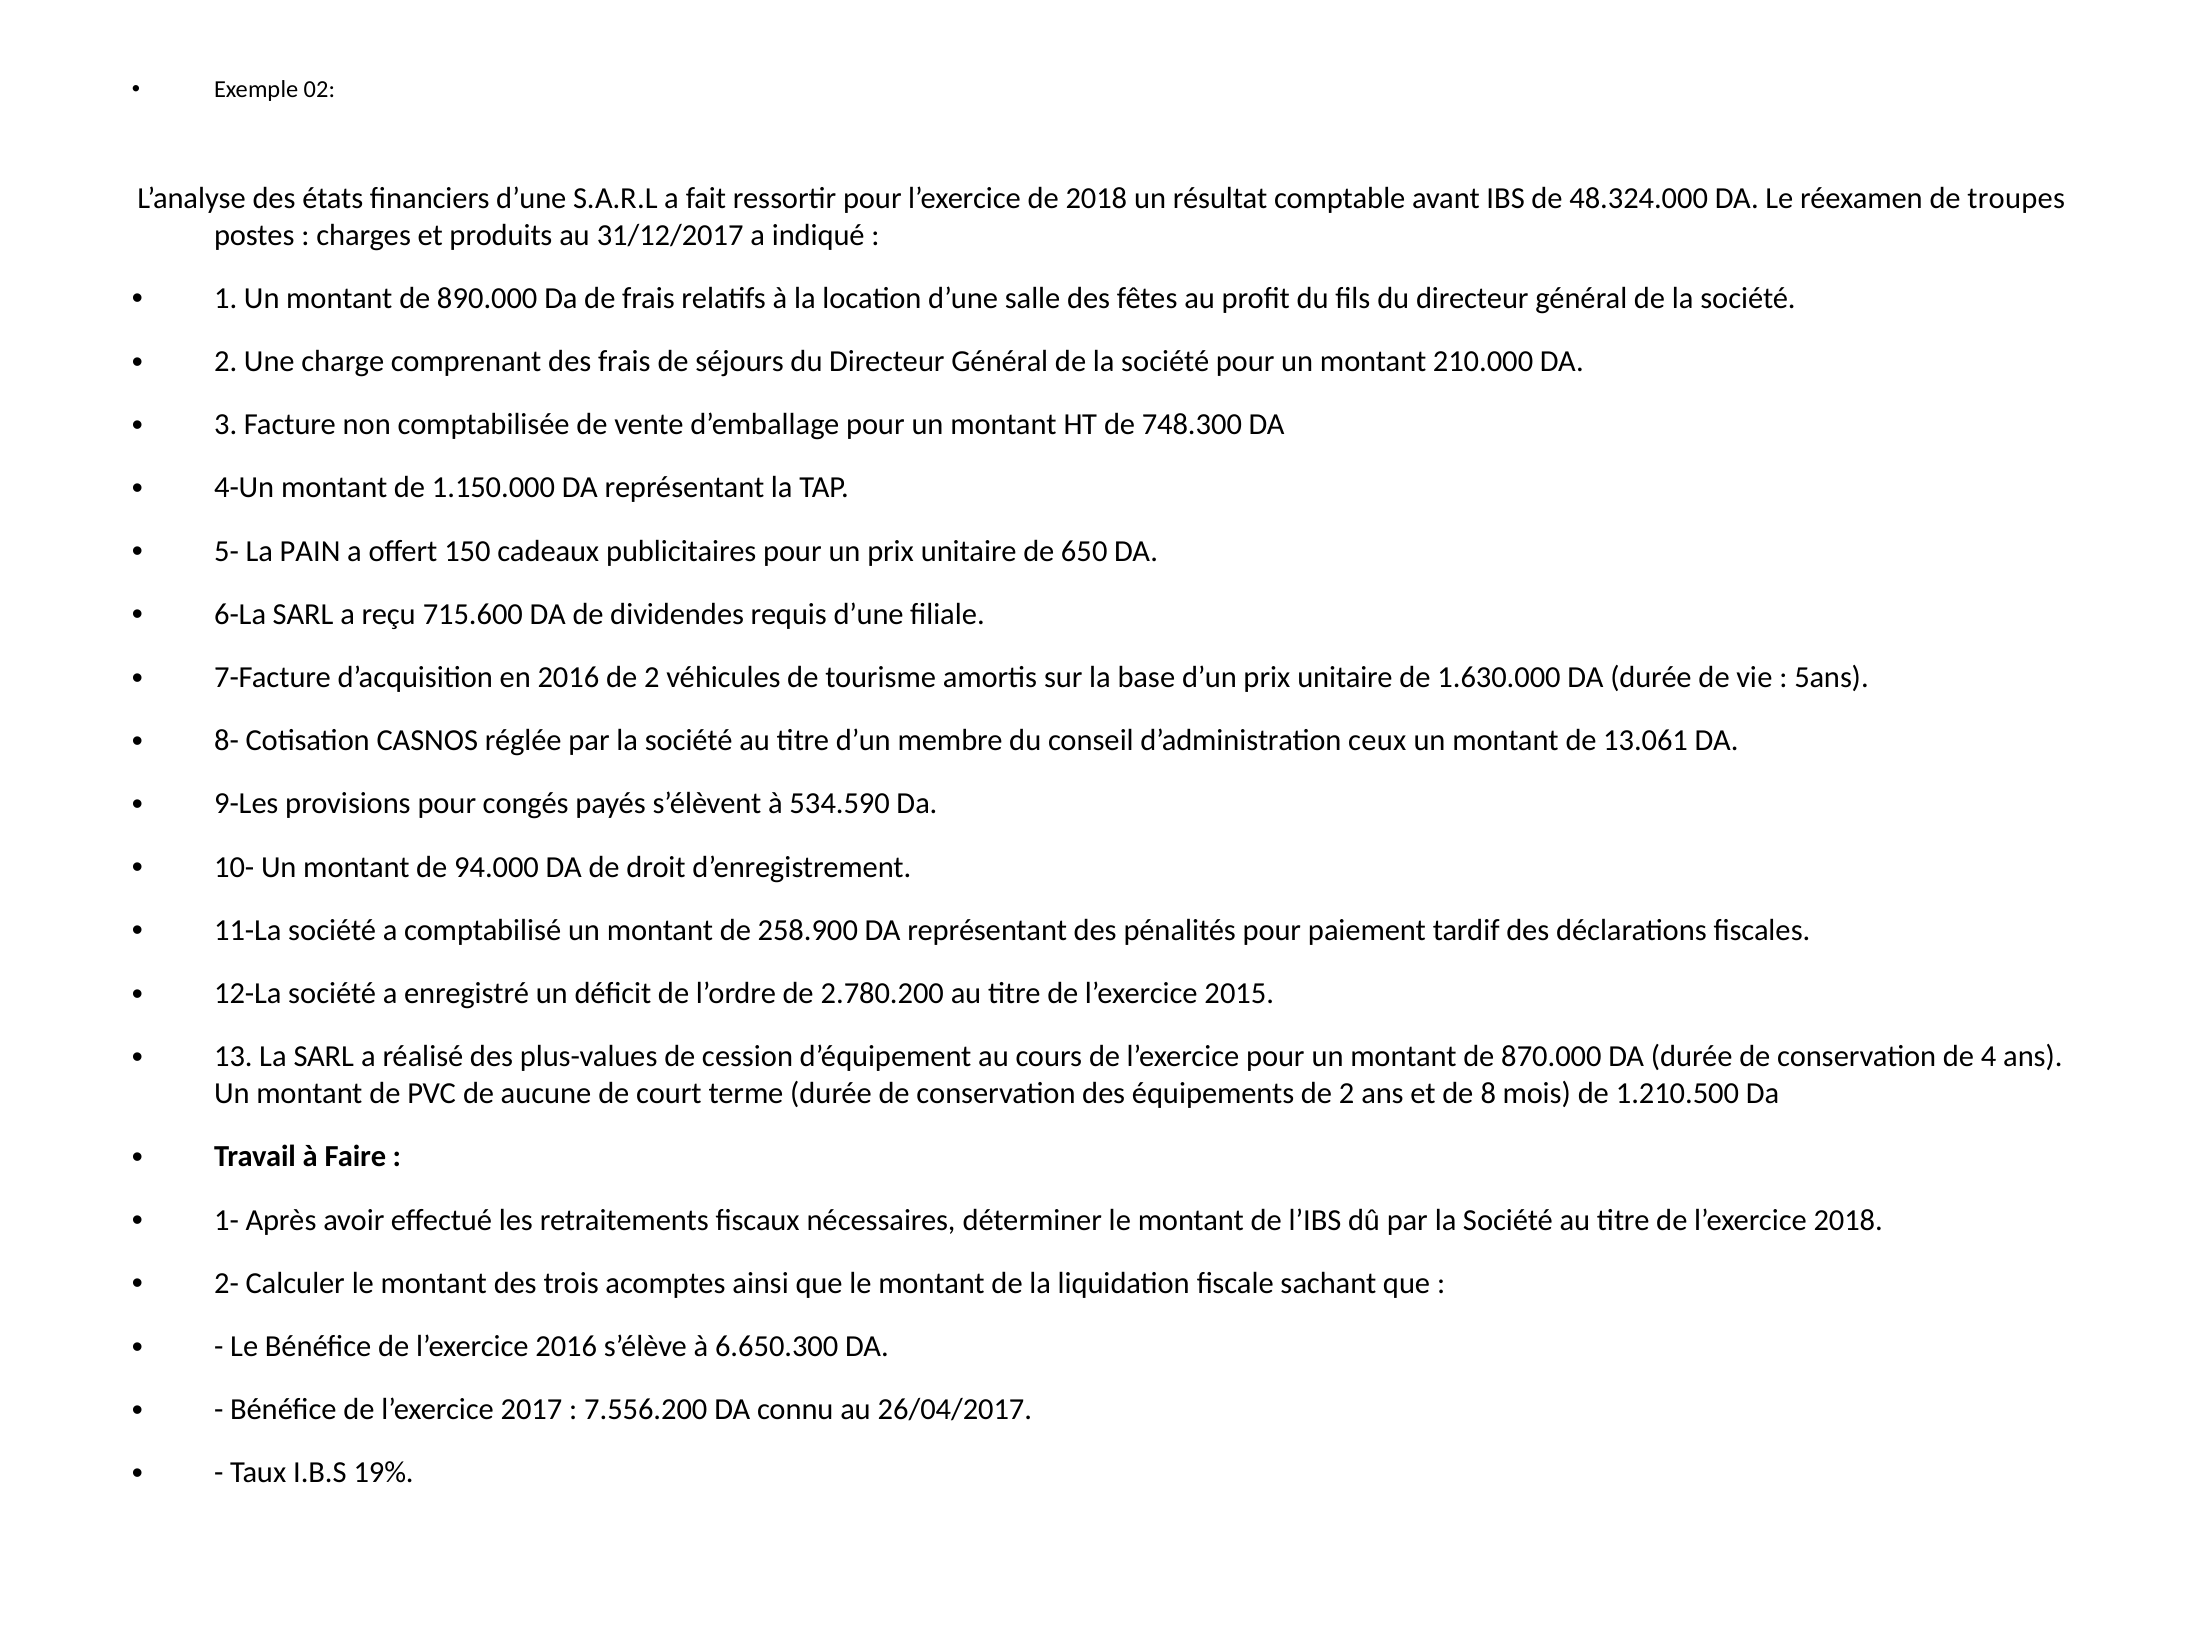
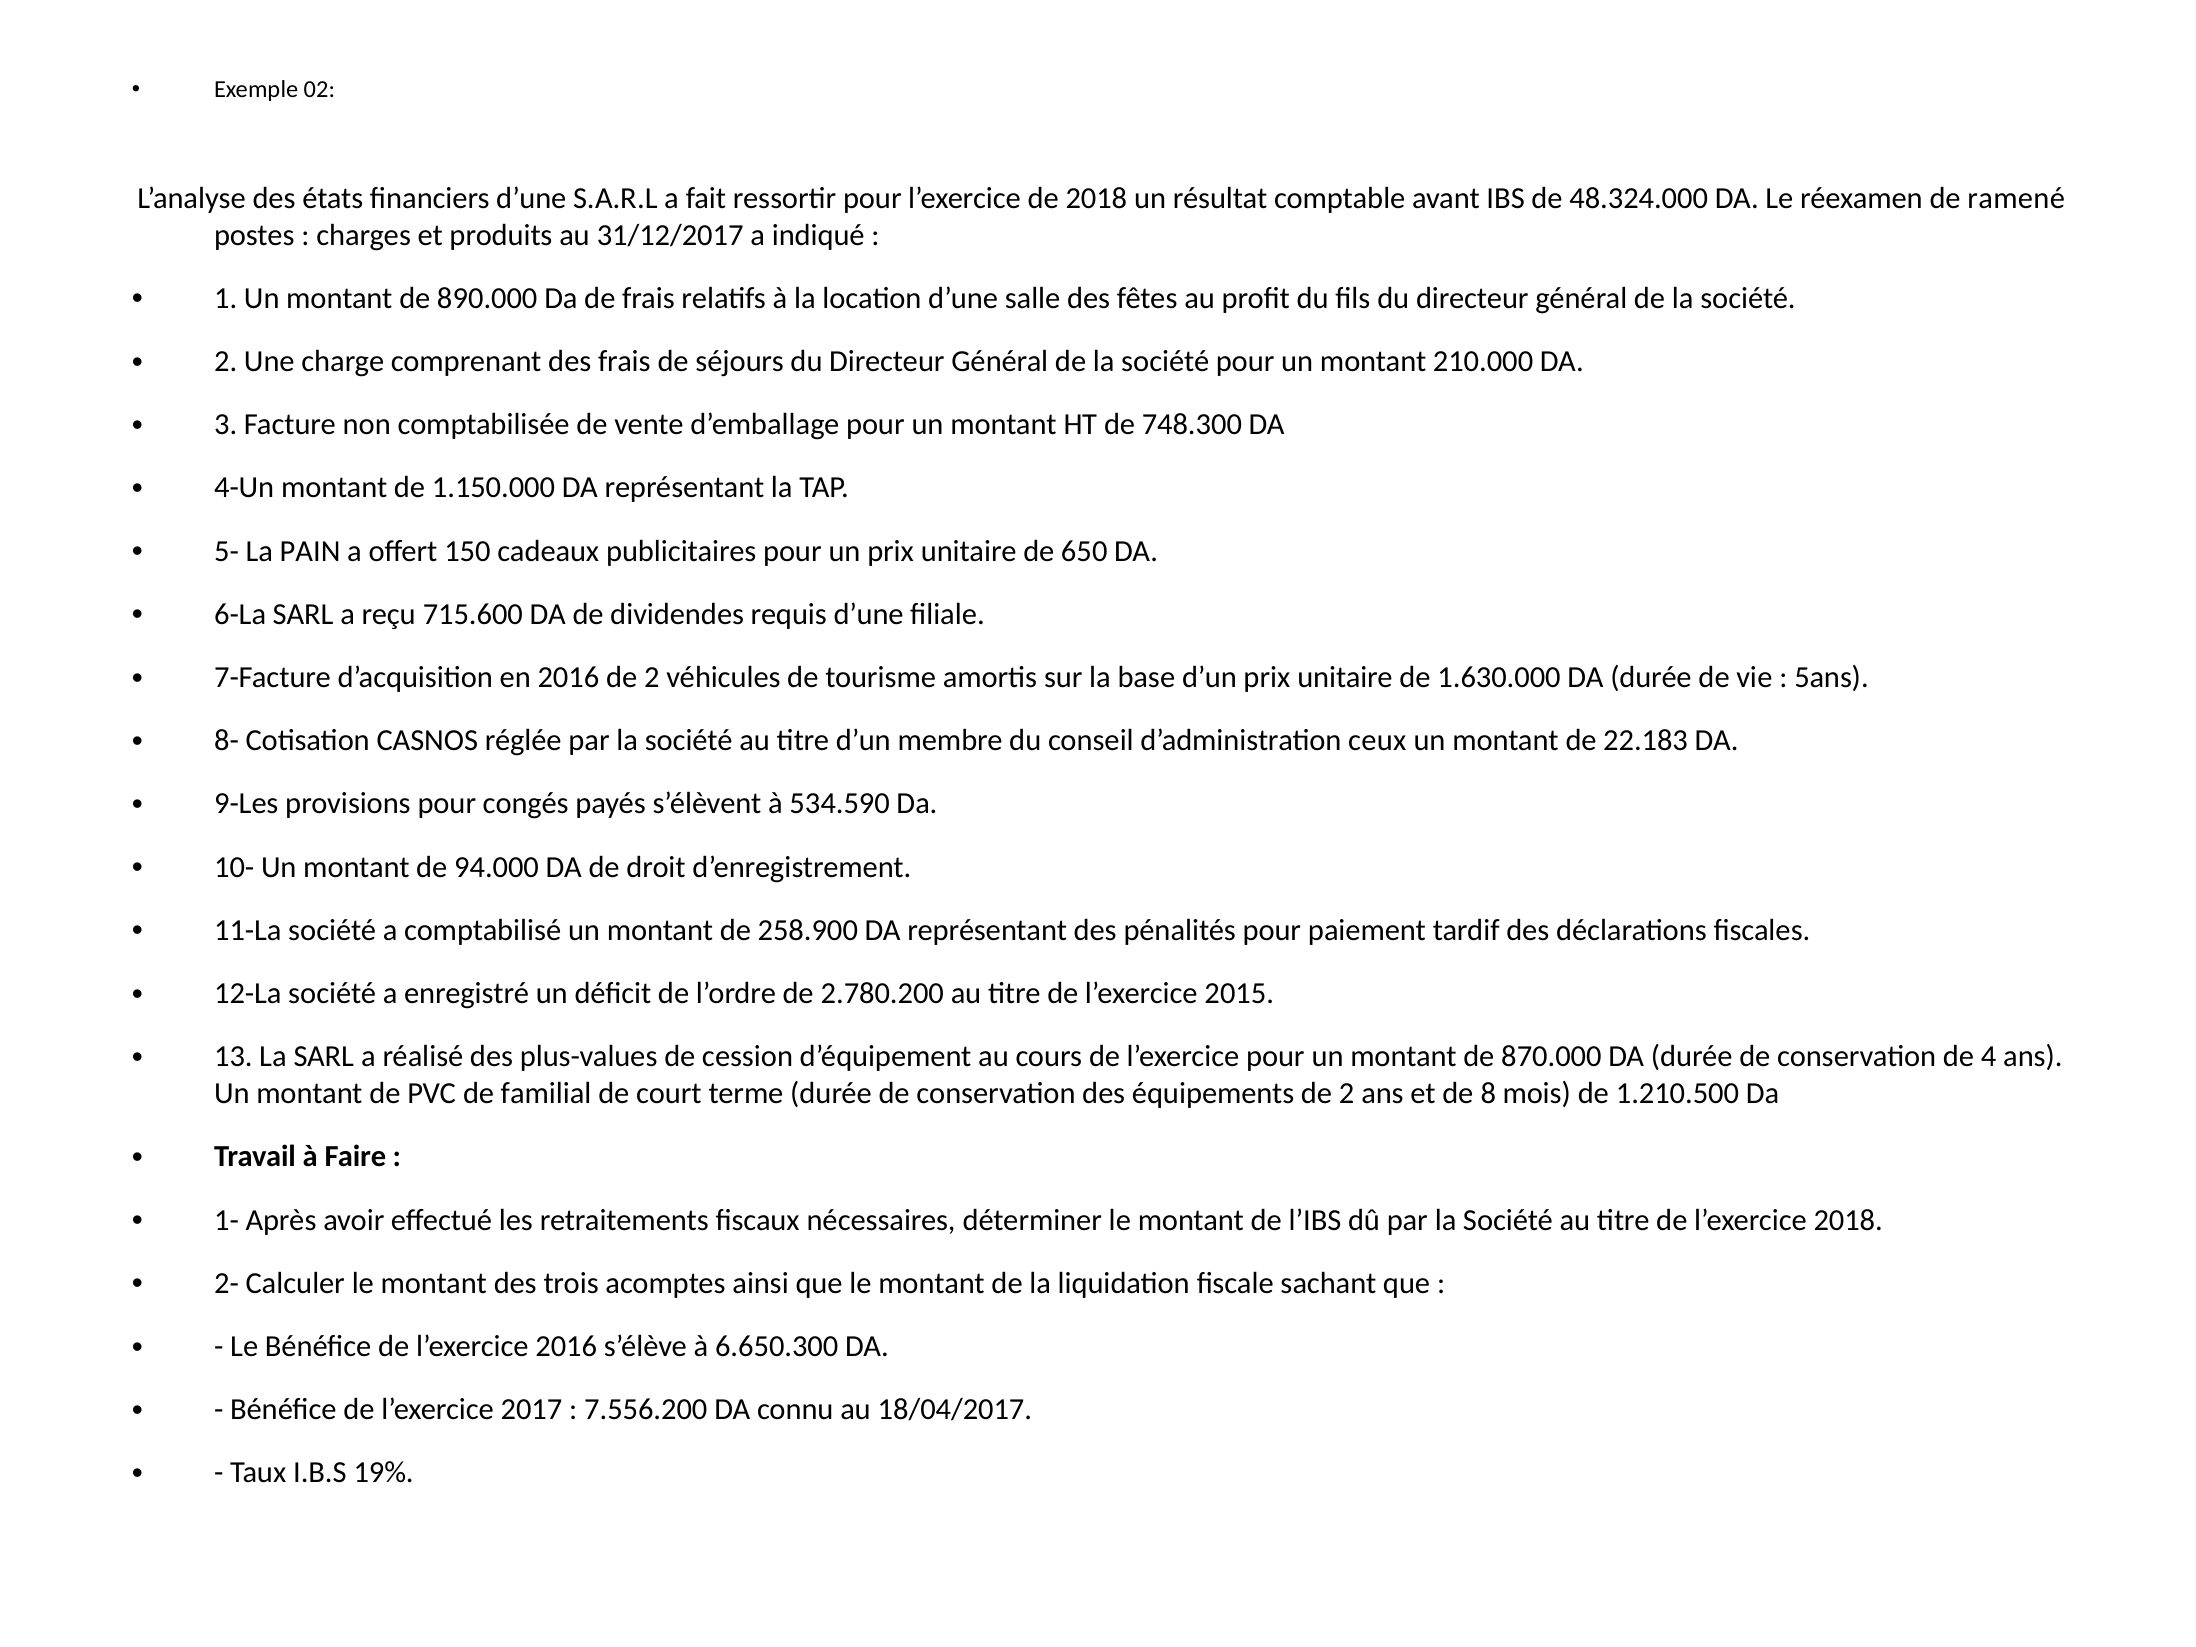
troupes: troupes -> ramené
13.061: 13.061 -> 22.183
aucune: aucune -> familial
26/04/2017: 26/04/2017 -> 18/04/2017
